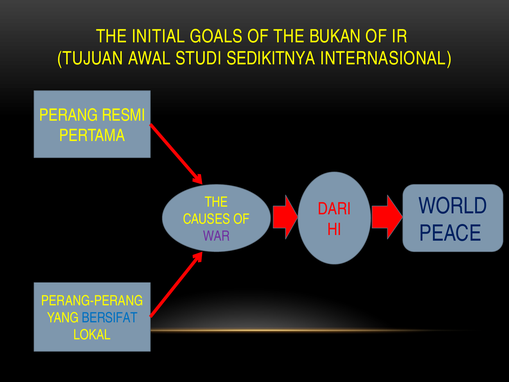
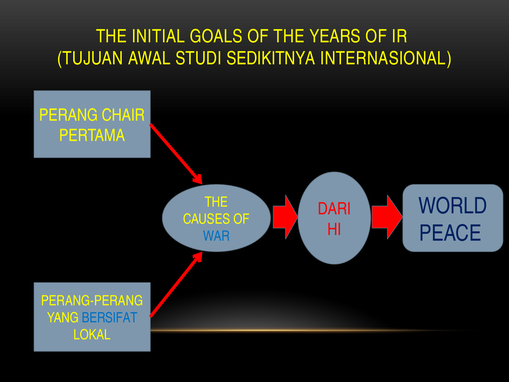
BUKAN: BUKAN -> YEARS
RESMI: RESMI -> CHAIR
WAR colour: purple -> blue
